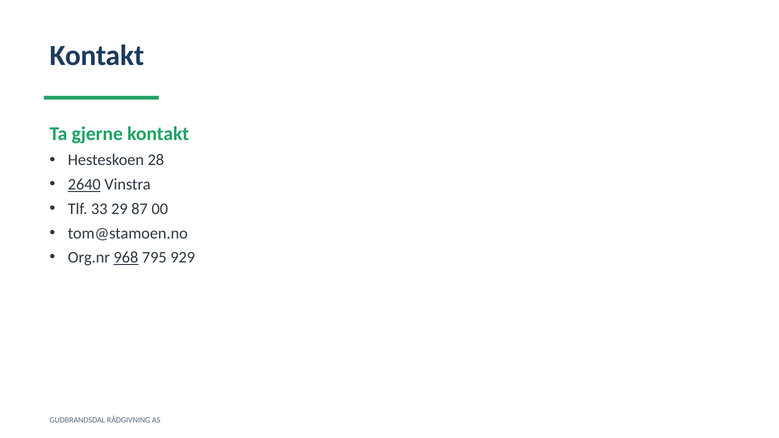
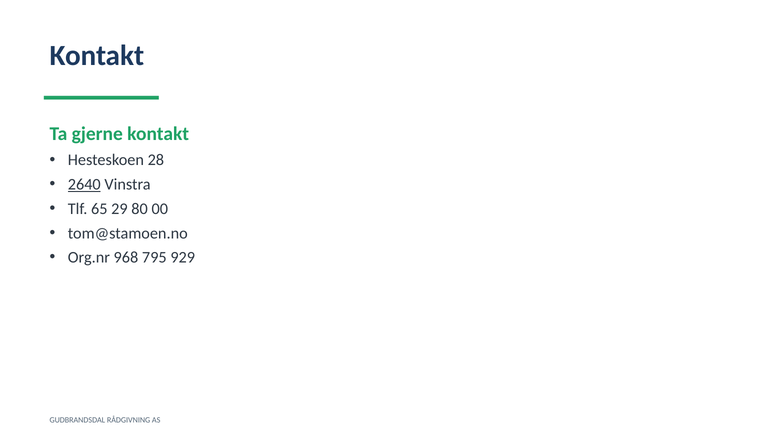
33: 33 -> 65
87: 87 -> 80
968 underline: present -> none
